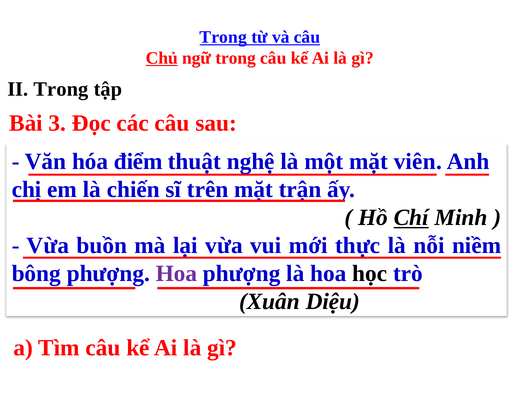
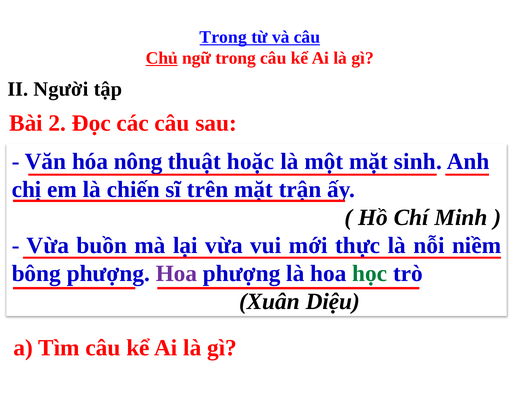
II Trong: Trong -> Người
3: 3 -> 2
điểm: điểm -> nông
nghệ: nghệ -> hoặc
viên: viên -> sinh
Chí underline: present -> none
học colour: black -> green
